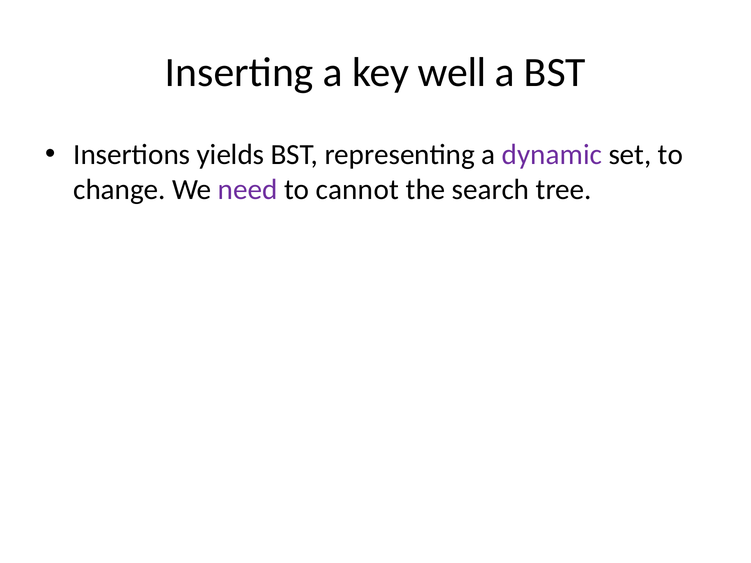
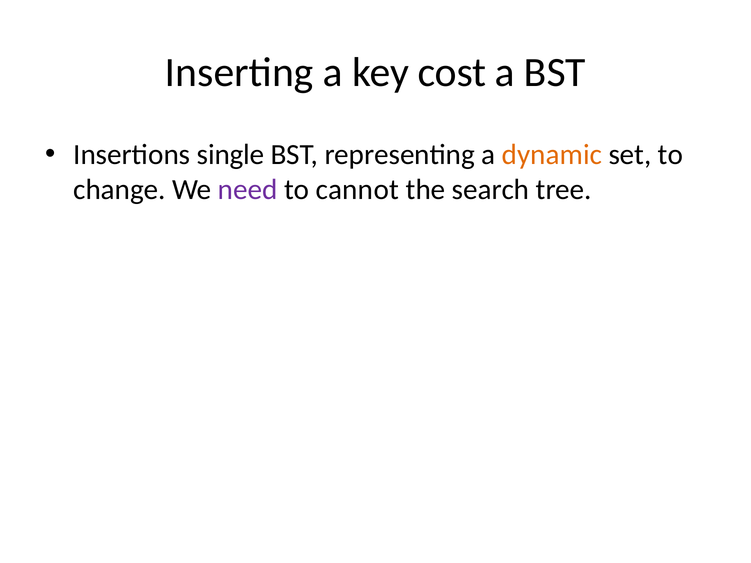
well: well -> cost
yields: yields -> single
dynamic colour: purple -> orange
